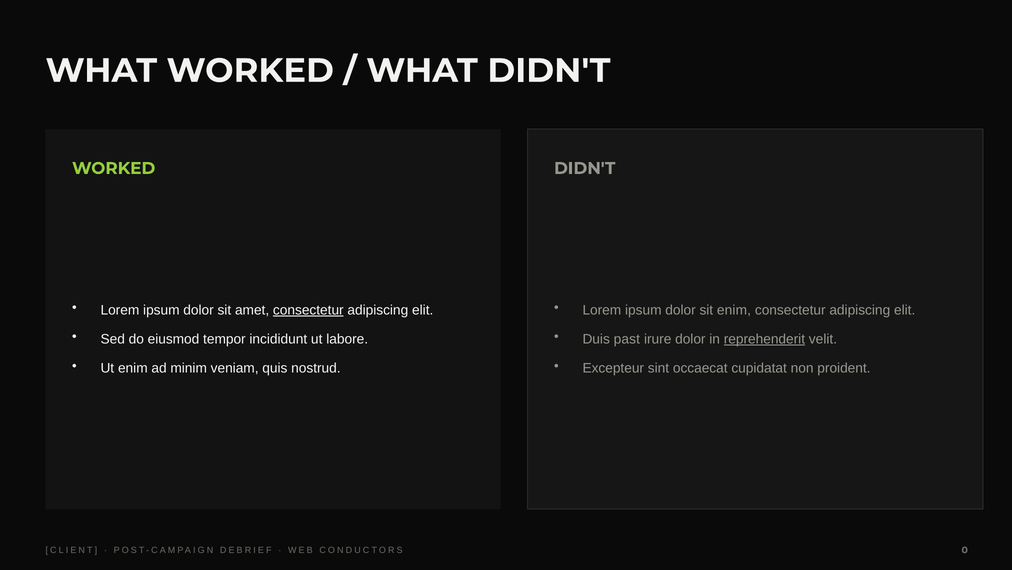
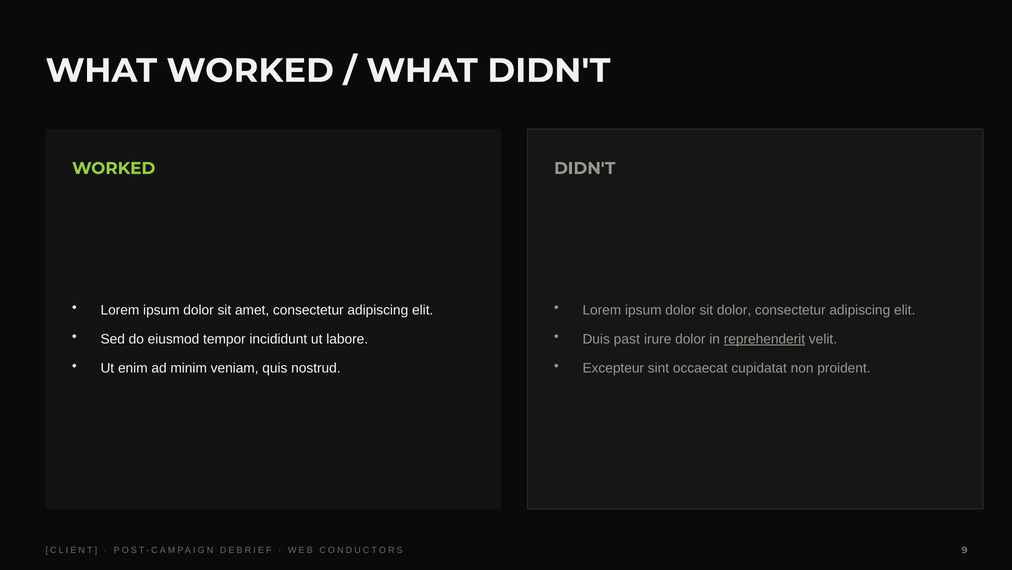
consectetur at (308, 310) underline: present -> none
sit enim: enim -> dolor
0: 0 -> 9
